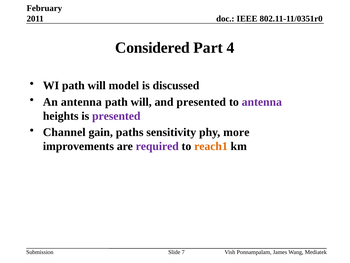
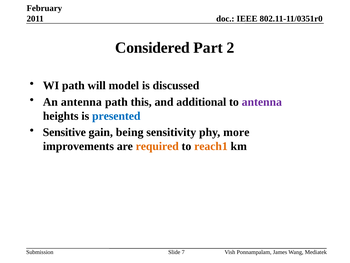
4: 4 -> 2
will at (141, 102): will -> this
and presented: presented -> additional
presented at (116, 116) colour: purple -> blue
Channel: Channel -> Sensitive
paths: paths -> being
required colour: purple -> orange
